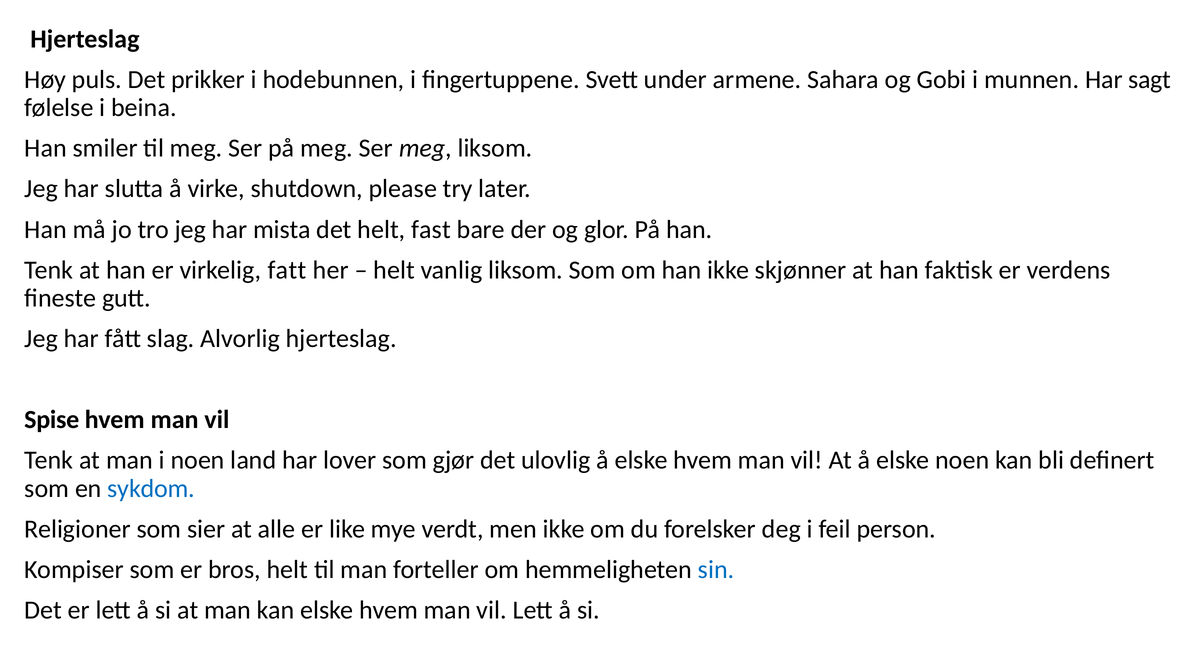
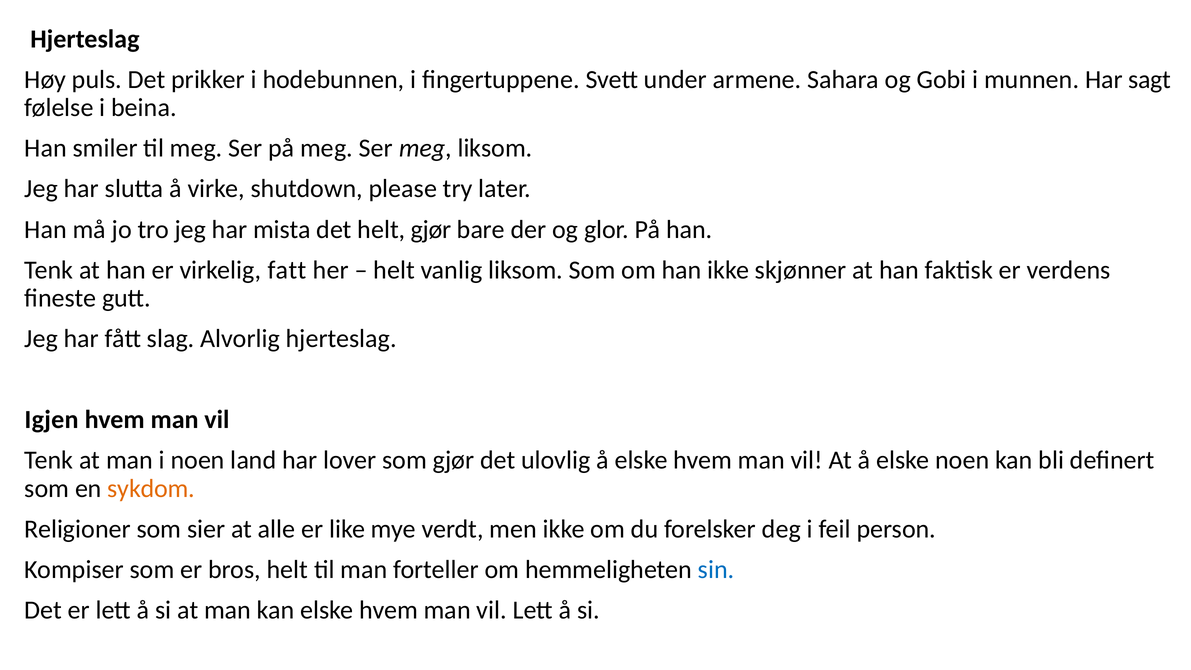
helt fast: fast -> gjør
Spise: Spise -> Igjen
sykdom colour: blue -> orange
